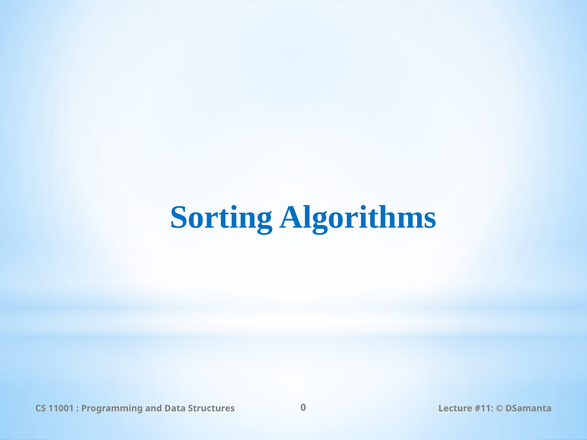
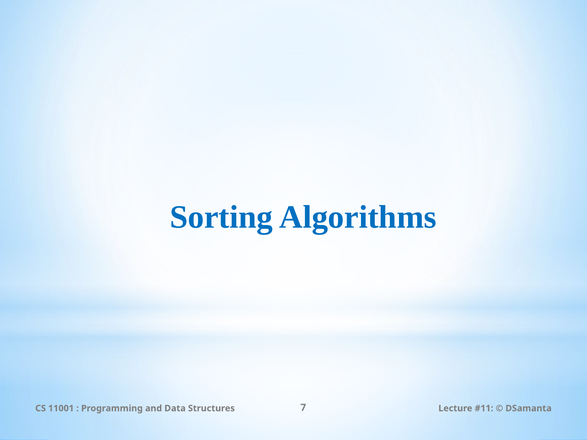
0: 0 -> 7
